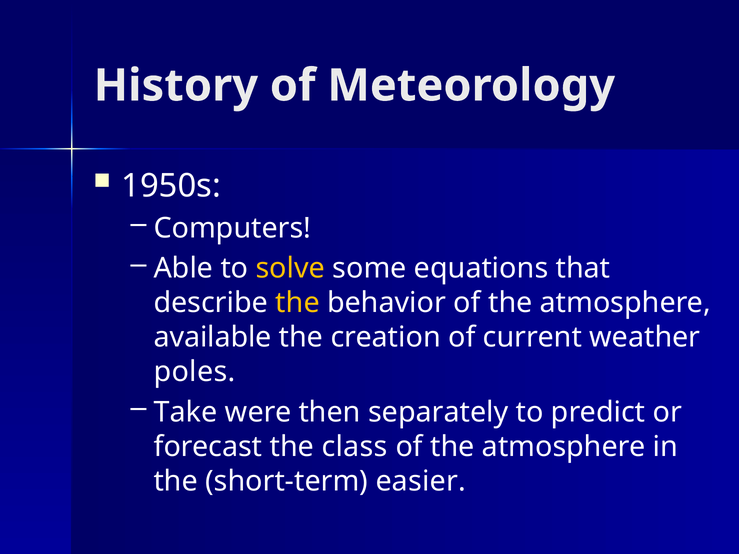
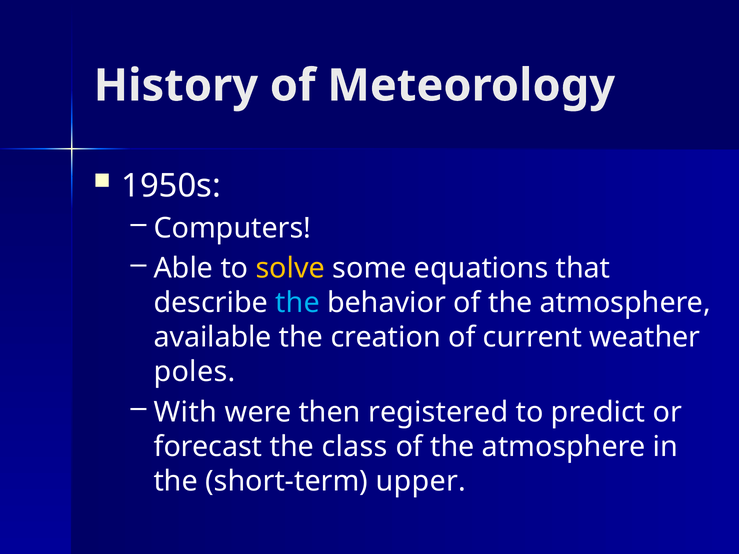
the at (298, 303) colour: yellow -> light blue
Take: Take -> With
separately: separately -> registered
easier: easier -> upper
